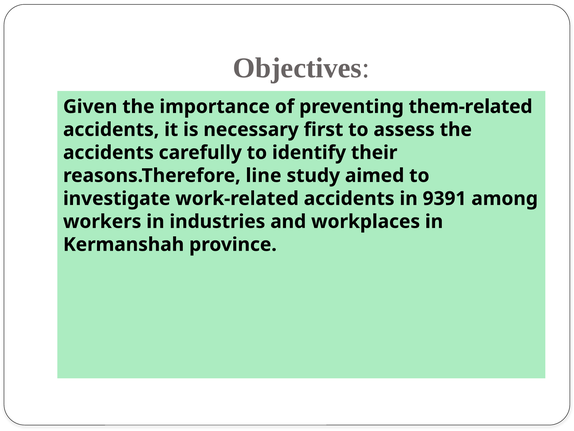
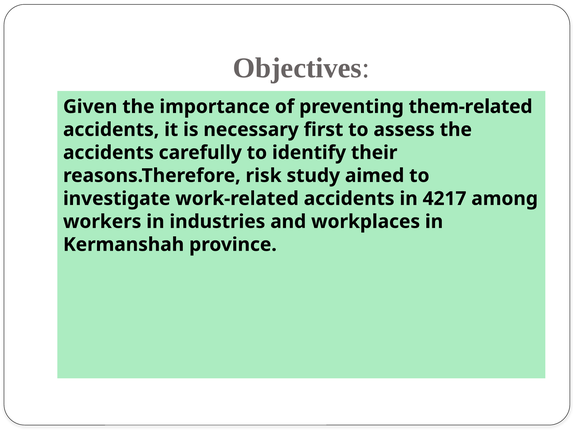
line: line -> risk
9391: 9391 -> 4217
